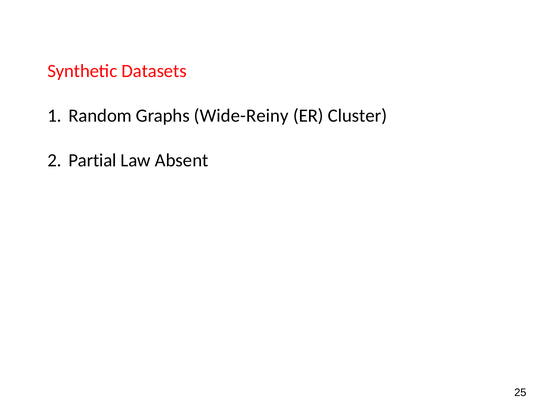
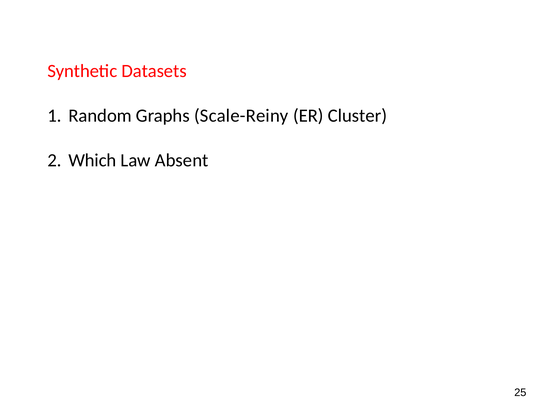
Wide-Reiny: Wide-Reiny -> Scale-Reiny
Partial: Partial -> Which
